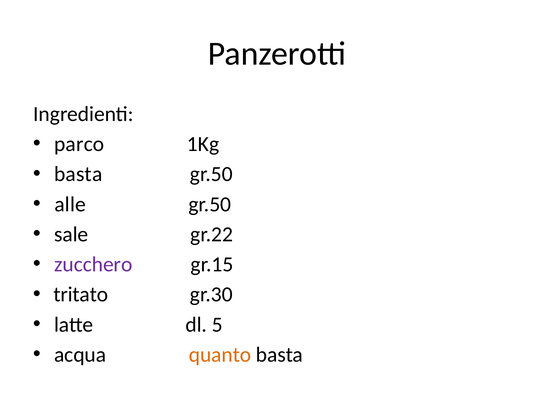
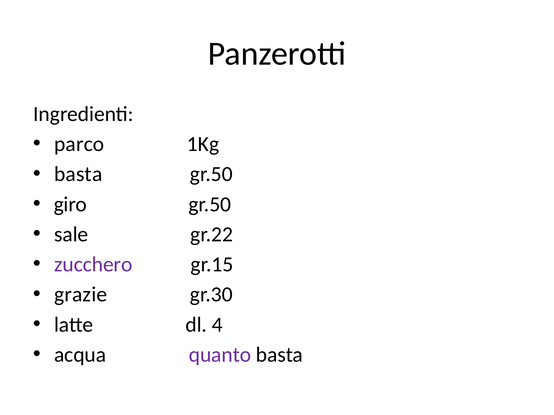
alle: alle -> giro
tritato: tritato -> grazie
5: 5 -> 4
quanto colour: orange -> purple
